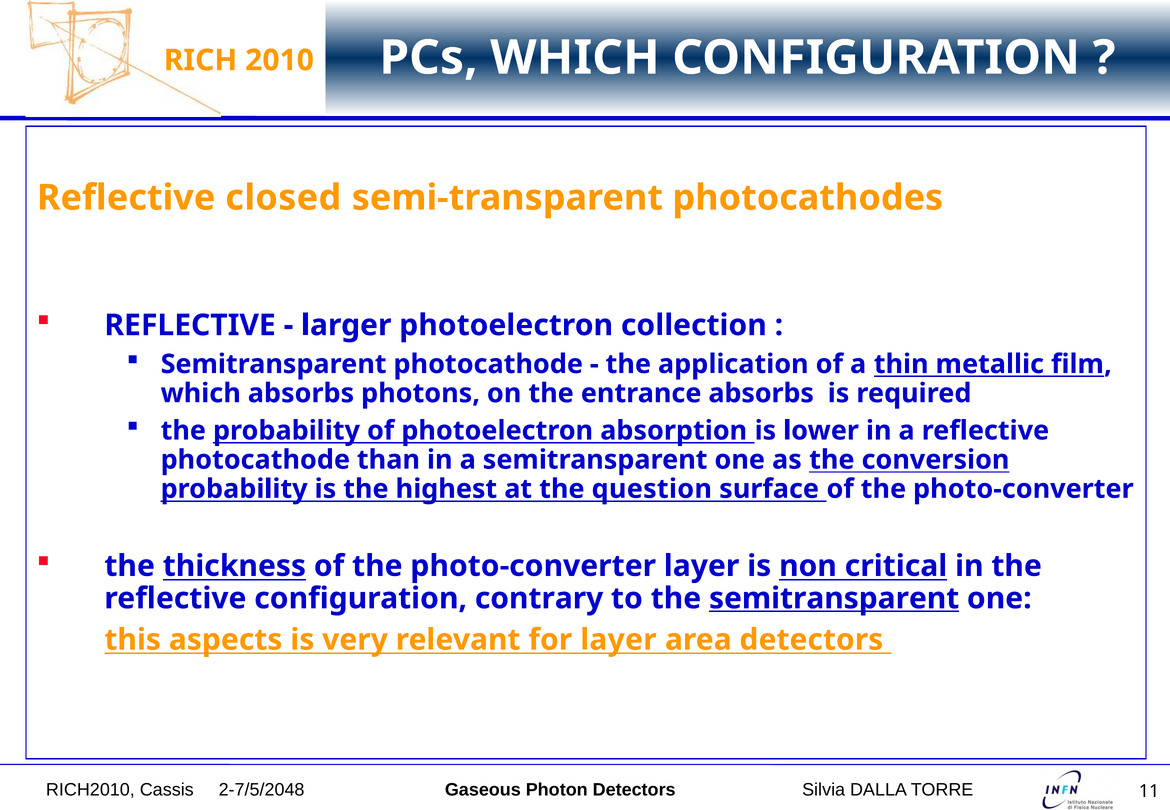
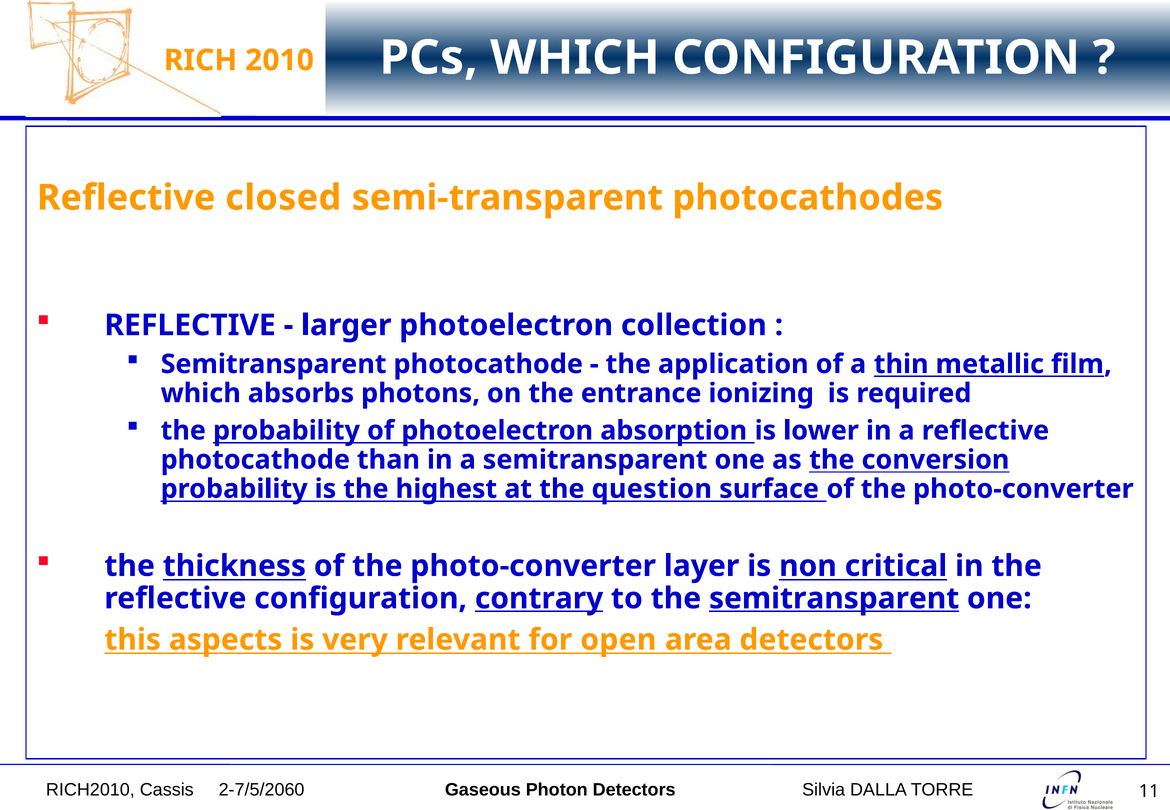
entrance absorbs: absorbs -> ionizing
contrary underline: none -> present
for layer: layer -> open
2-7/5/2048: 2-7/5/2048 -> 2-7/5/2060
